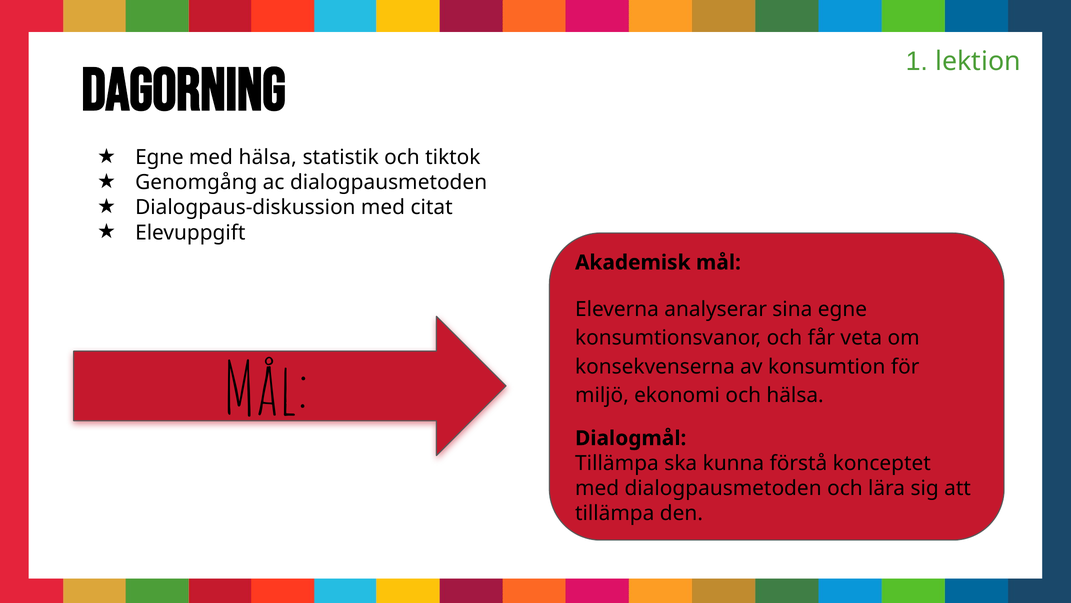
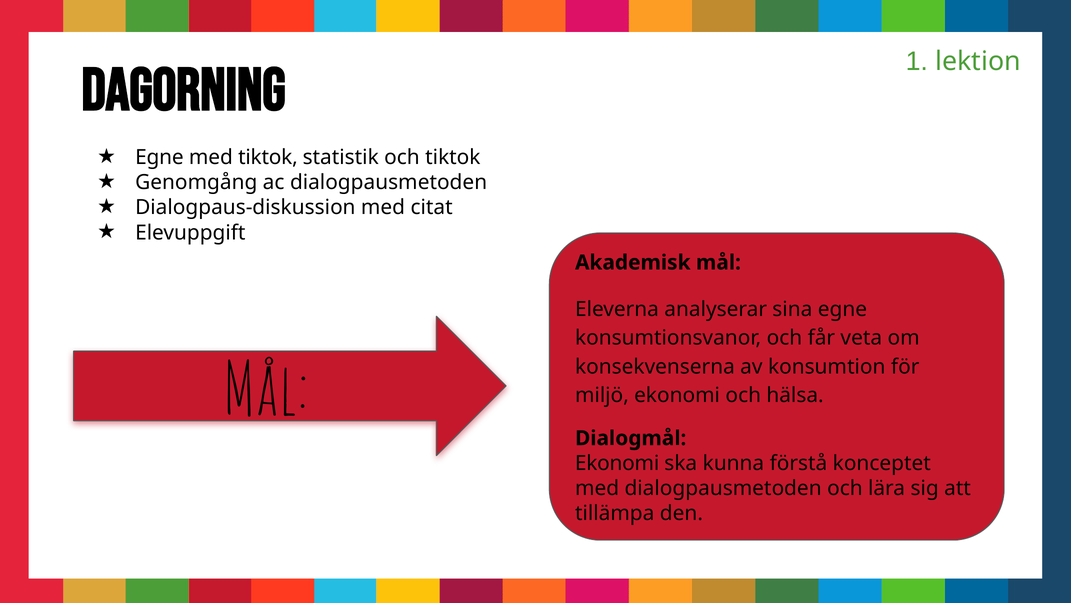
med hälsa: hälsa -> tiktok
Tillämpa at (617, 463): Tillämpa -> Ekonomi
